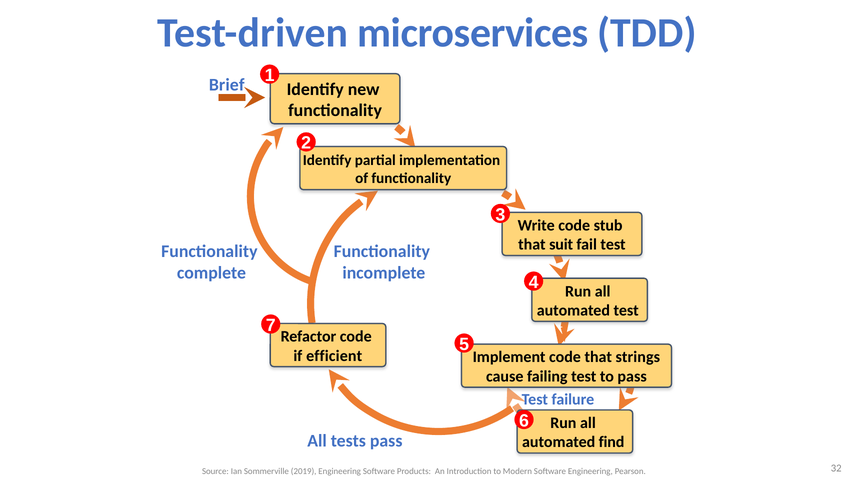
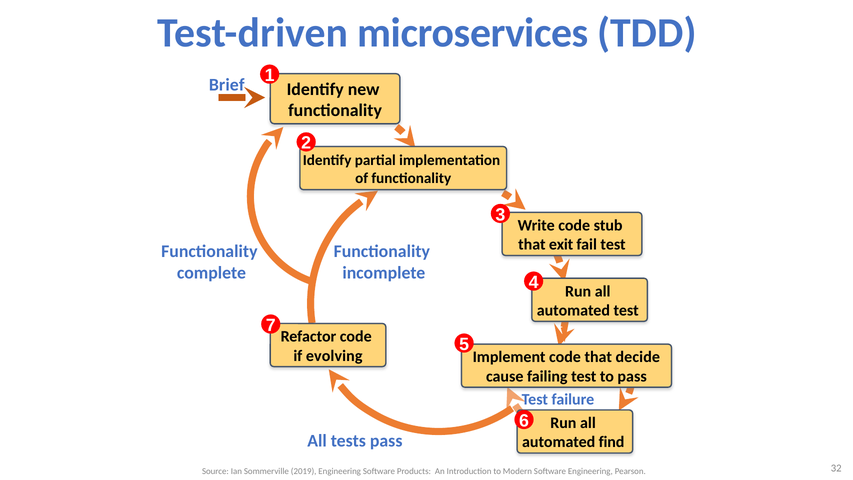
suit: suit -> exit
efficient: efficient -> evolving
strings: strings -> decide
